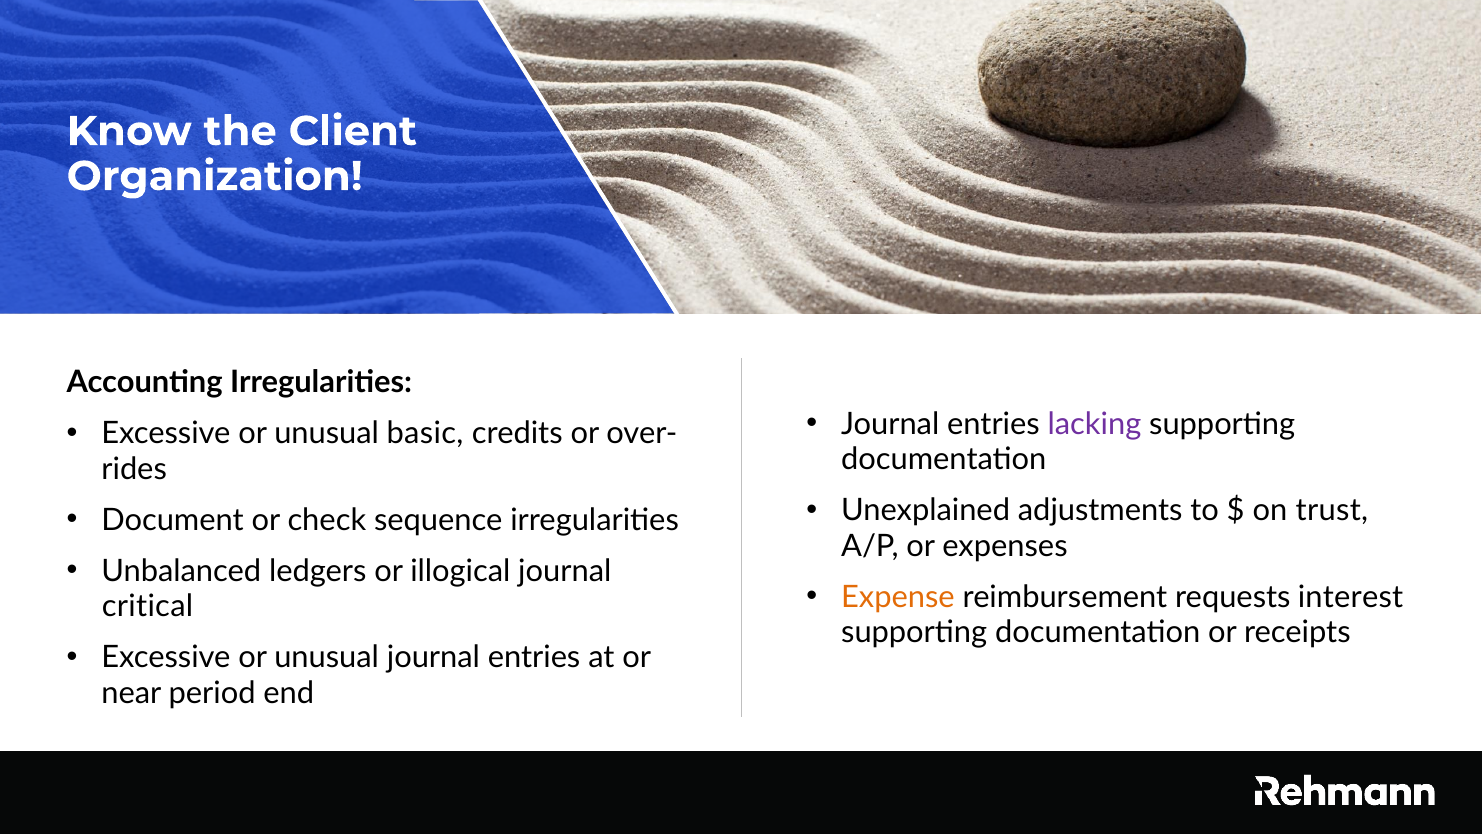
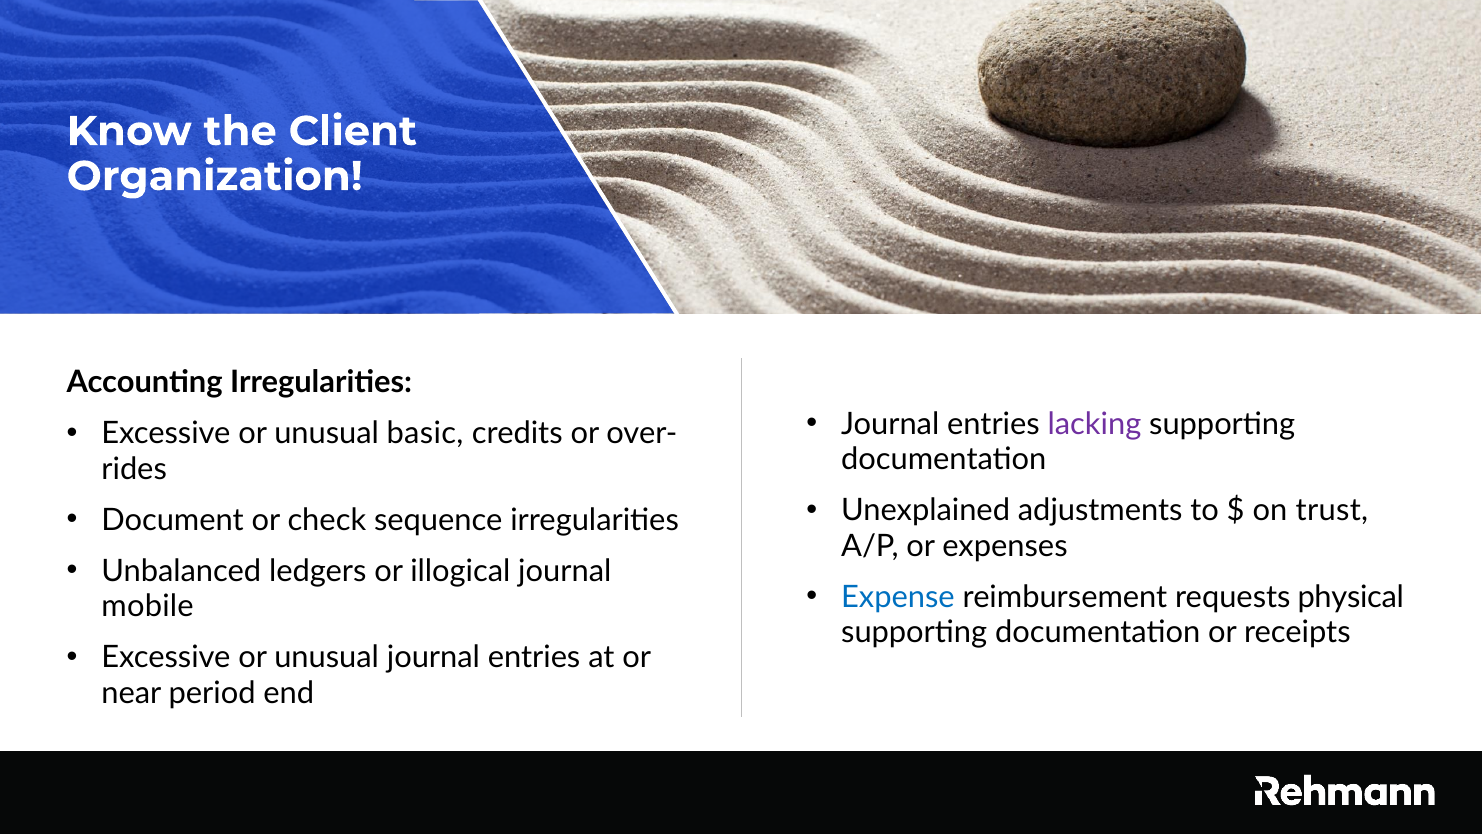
Expense colour: orange -> blue
interest: interest -> physical
critical: critical -> mobile
